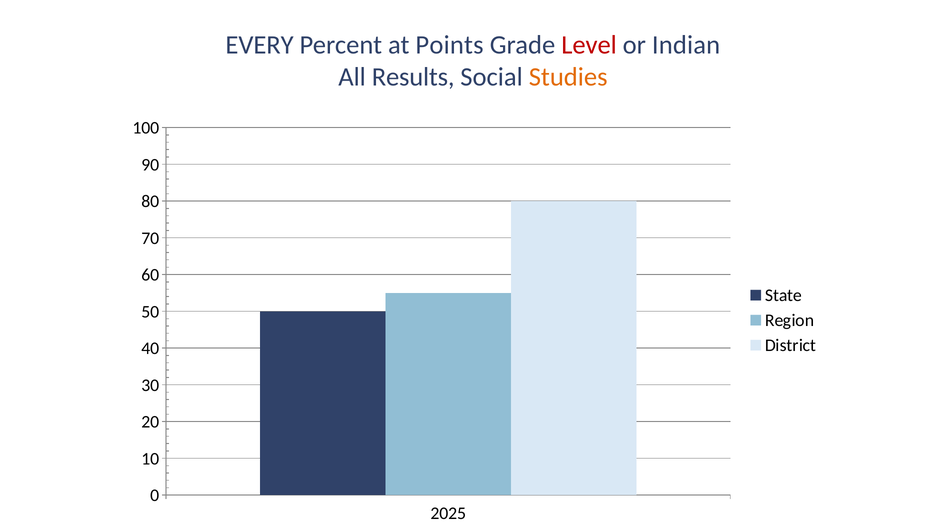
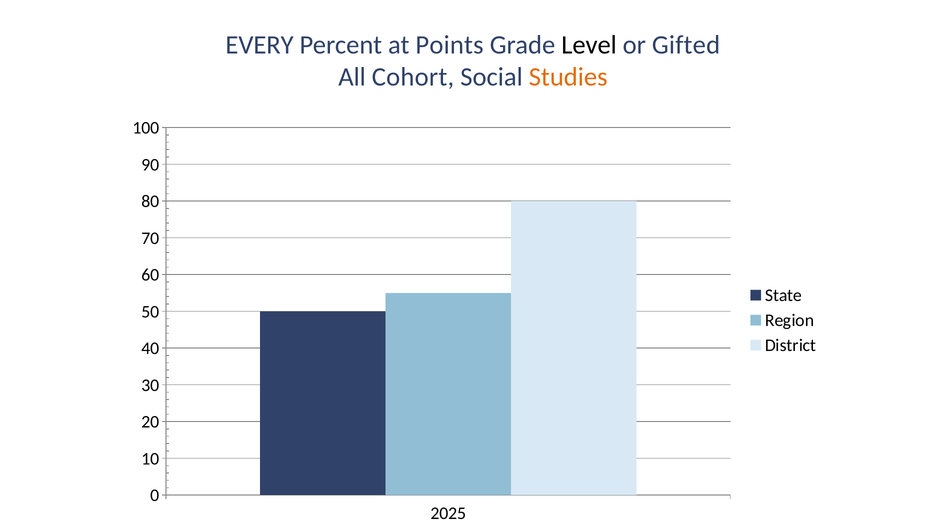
Level colour: red -> black
Indian: Indian -> Gifted
Results: Results -> Cohort
